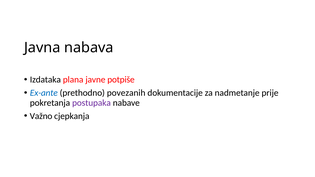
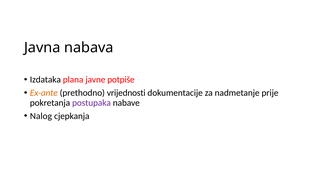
Ex-ante colour: blue -> orange
povezanih: povezanih -> vrijednosti
Važno: Važno -> Nalog
